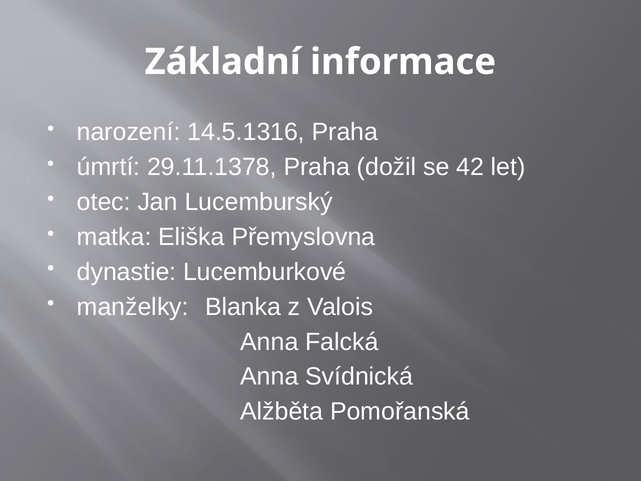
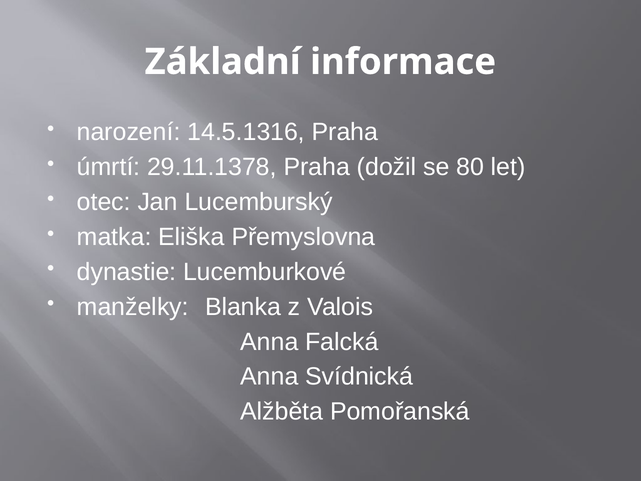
42: 42 -> 80
